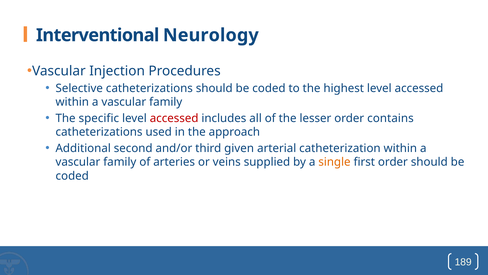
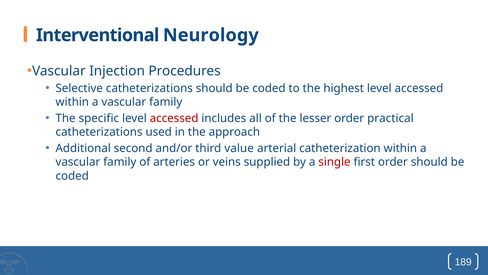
contains: contains -> practical
given: given -> value
single colour: orange -> red
